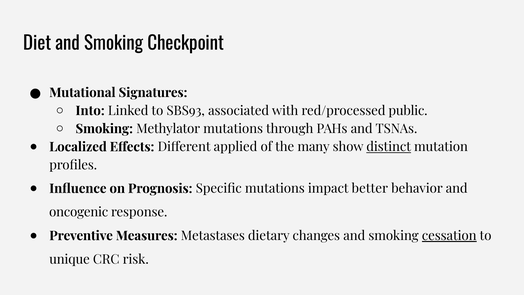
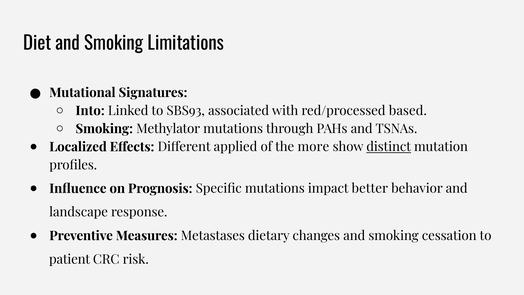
Checkpoint: Checkpoint -> Limitations
public: public -> based
many: many -> more
oncogenic: oncogenic -> landscape
cessation underline: present -> none
unique: unique -> patient
